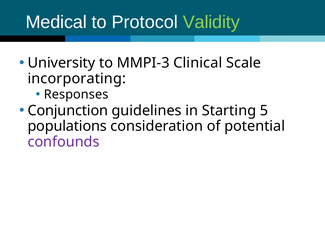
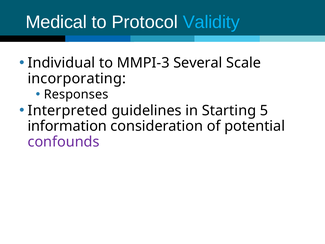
Validity colour: light green -> light blue
University: University -> Individual
Clinical: Clinical -> Several
Conjunction: Conjunction -> Interpreted
populations: populations -> information
